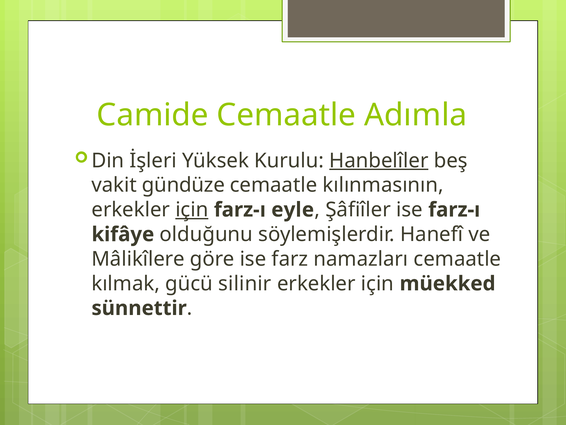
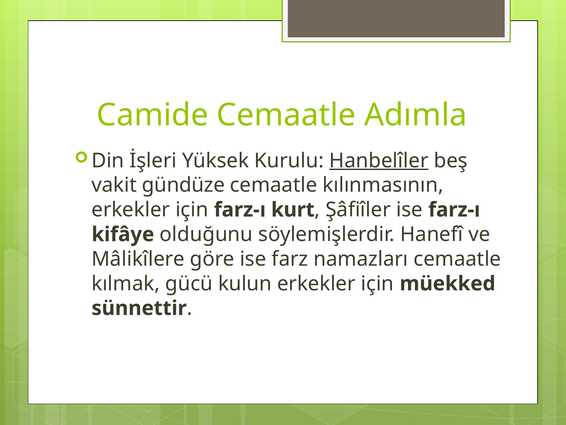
için at (192, 210) underline: present -> none
eyle: eyle -> kurt
silinir: silinir -> kulun
